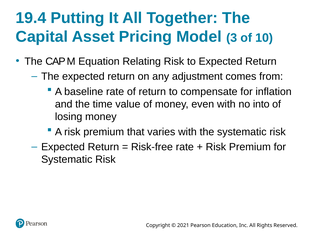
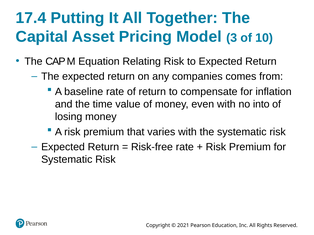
19.4: 19.4 -> 17.4
adjustment: adjustment -> companies
